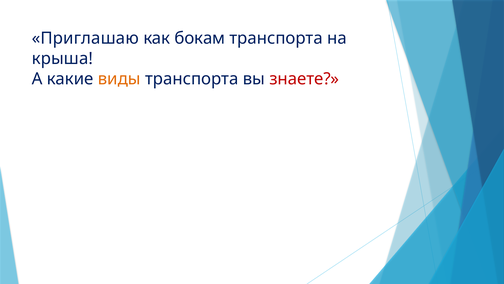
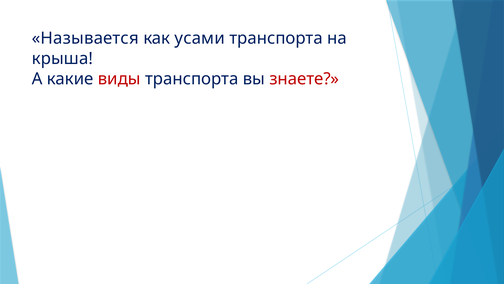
Приглашаю: Приглашаю -> Называется
бокам: бокам -> усами
виды colour: orange -> red
